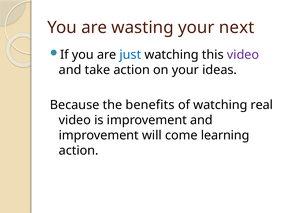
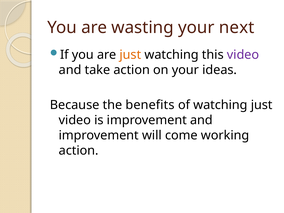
just at (130, 55) colour: blue -> orange
watching real: real -> just
learning: learning -> working
